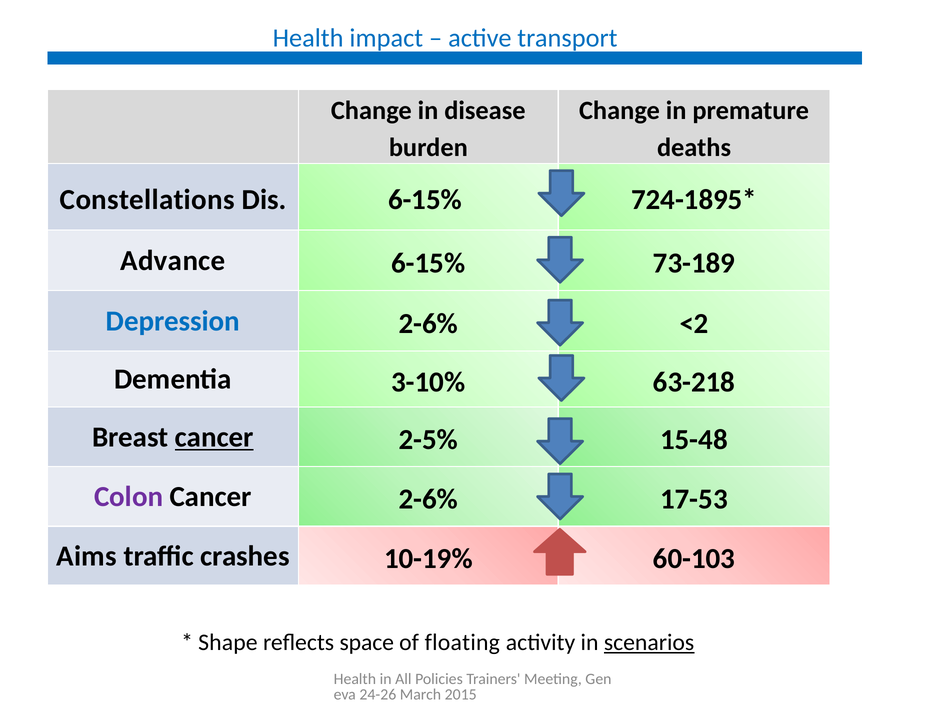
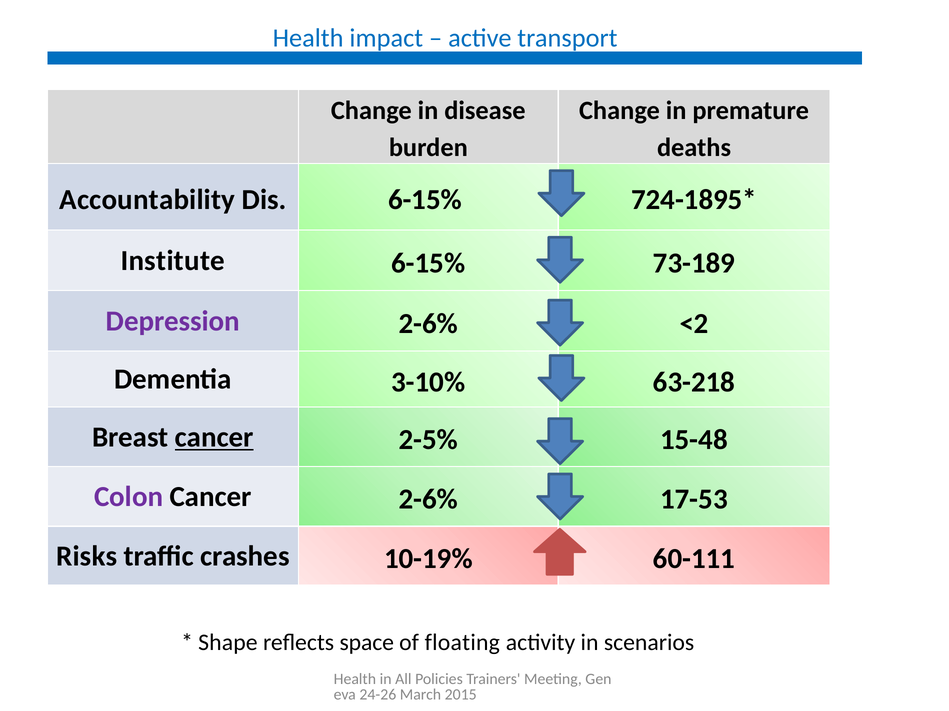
Constellations: Constellations -> Accountability
Advance: Advance -> Institute
Depression colour: blue -> purple
Aims: Aims -> Risks
60-103: 60-103 -> 60-111
scenarios underline: present -> none
